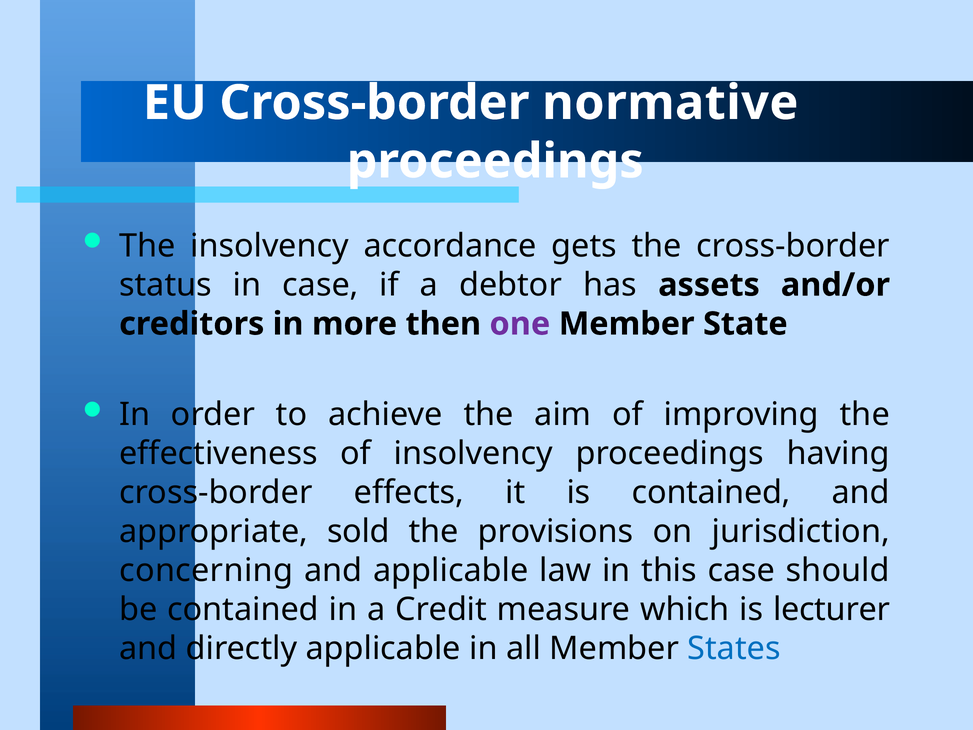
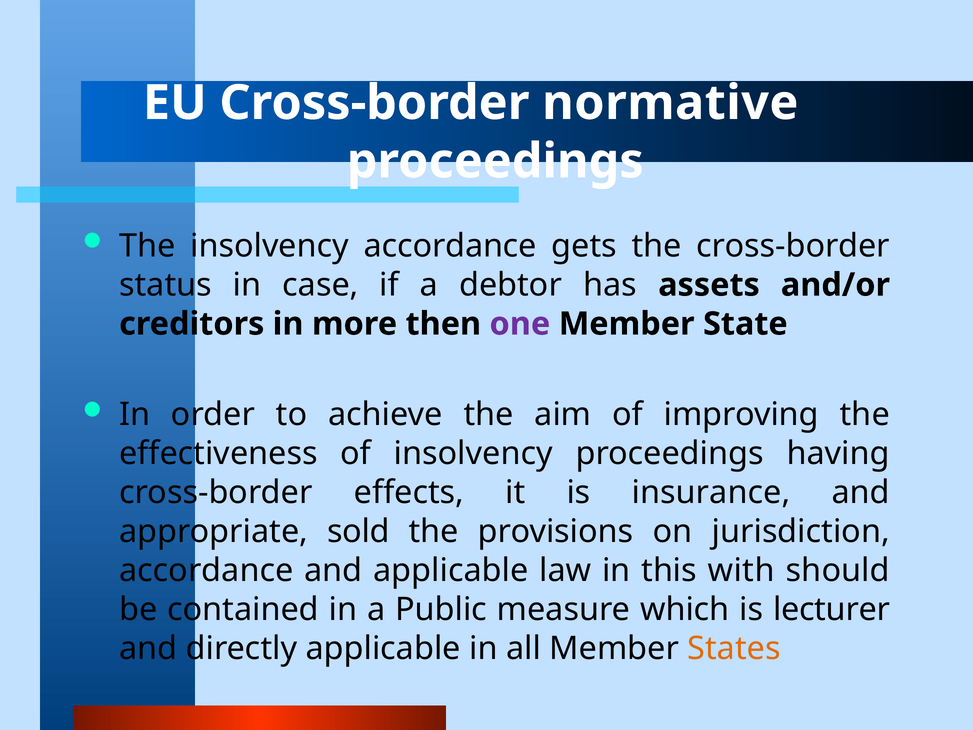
is contained: contained -> insurance
concerning at (206, 570): concerning -> accordance
this case: case -> with
Credit: Credit -> Public
States colour: blue -> orange
